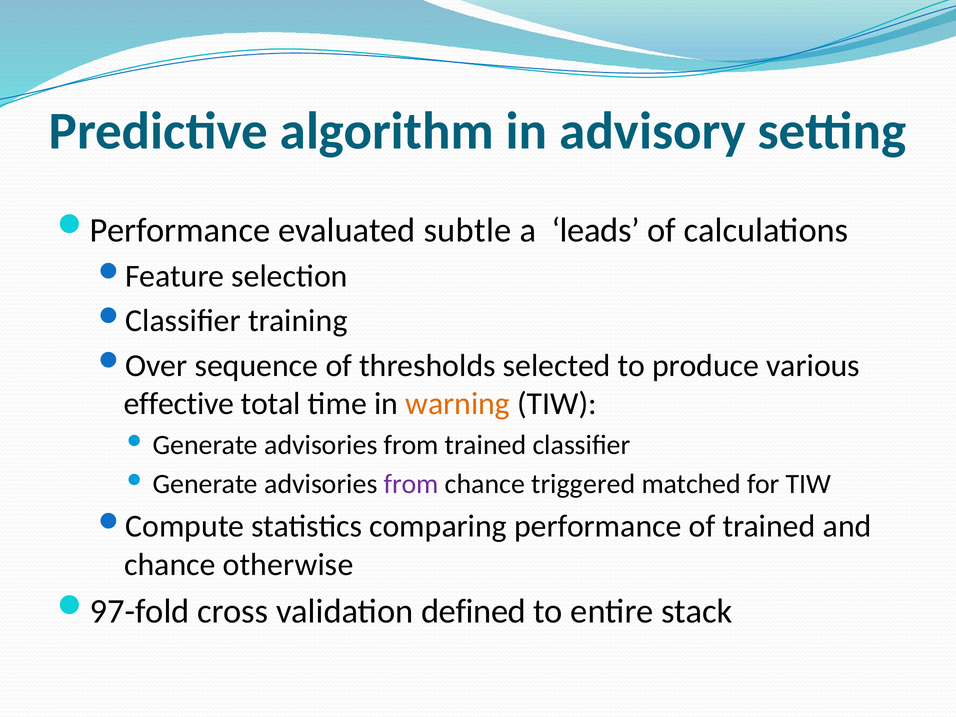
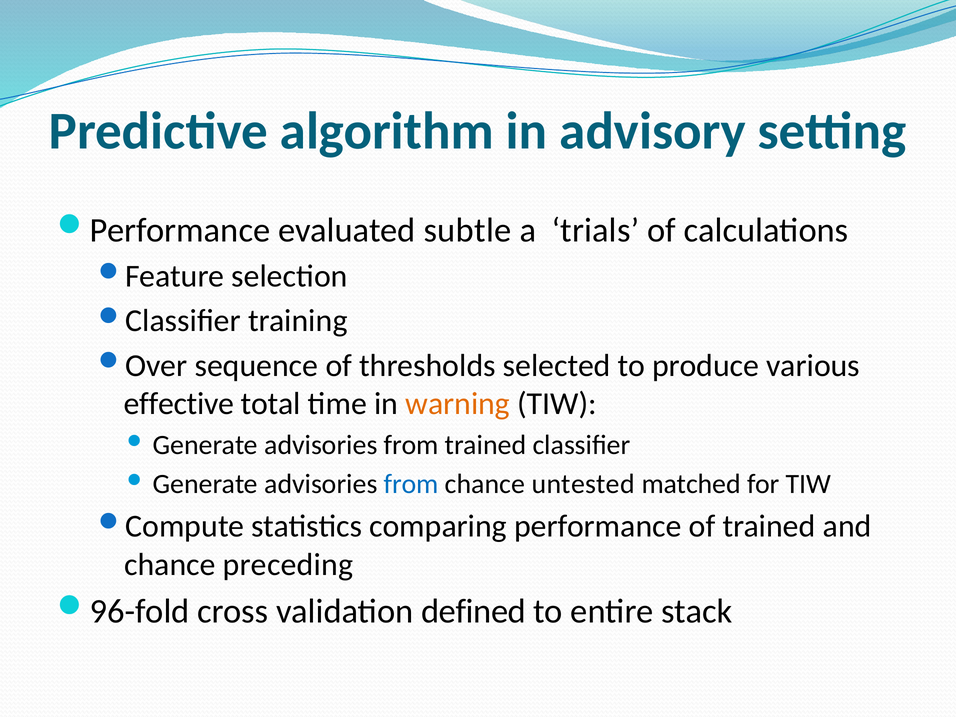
leads: leads -> trials
from at (411, 484) colour: purple -> blue
triggered: triggered -> untested
otherwise: otherwise -> preceding
97-fold: 97-fold -> 96-fold
